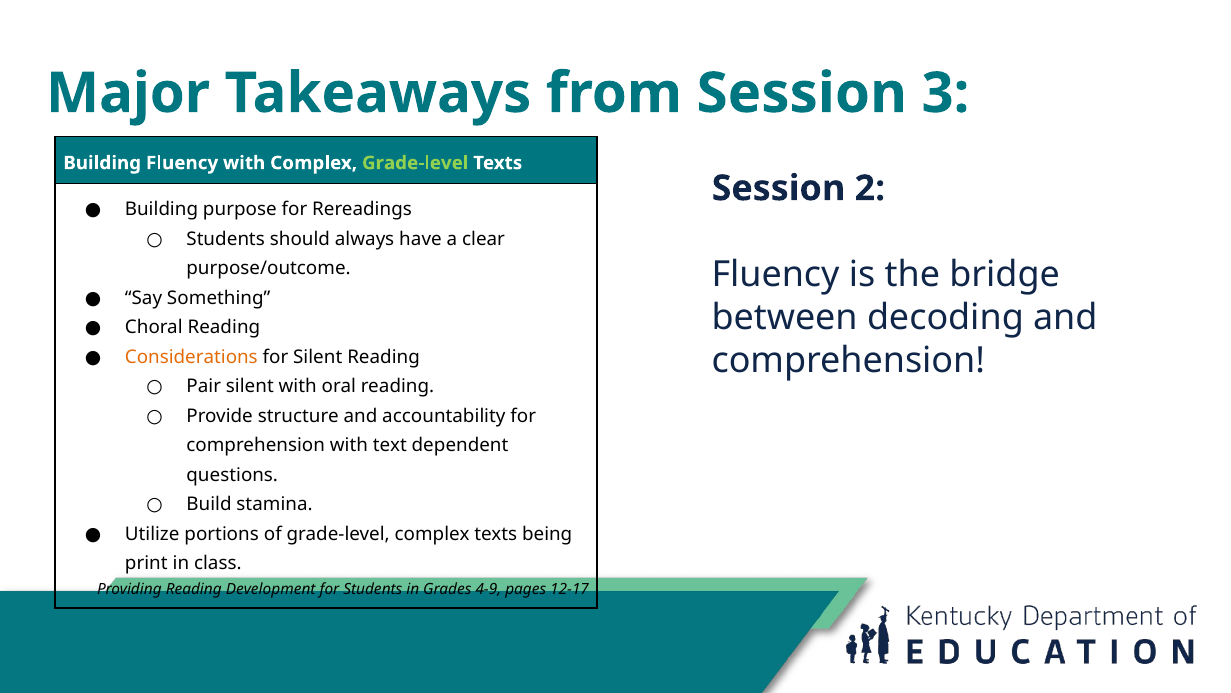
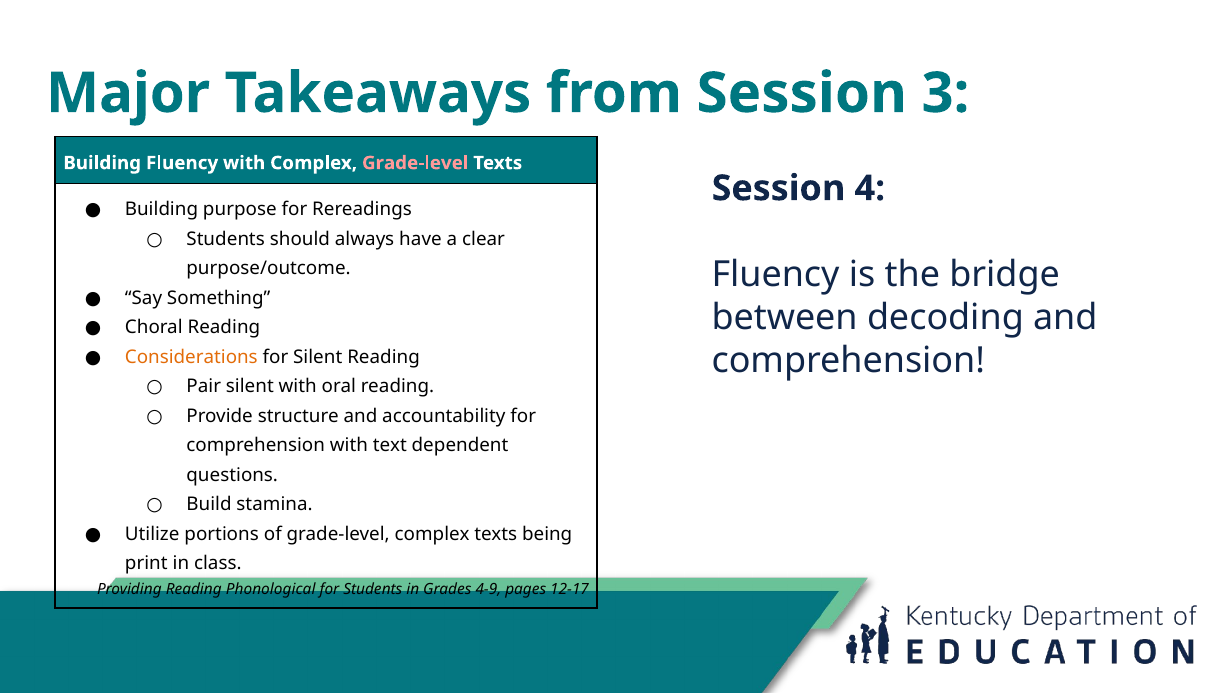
Grade-level at (415, 163) colour: light green -> pink
2: 2 -> 4
Development: Development -> Phonological
